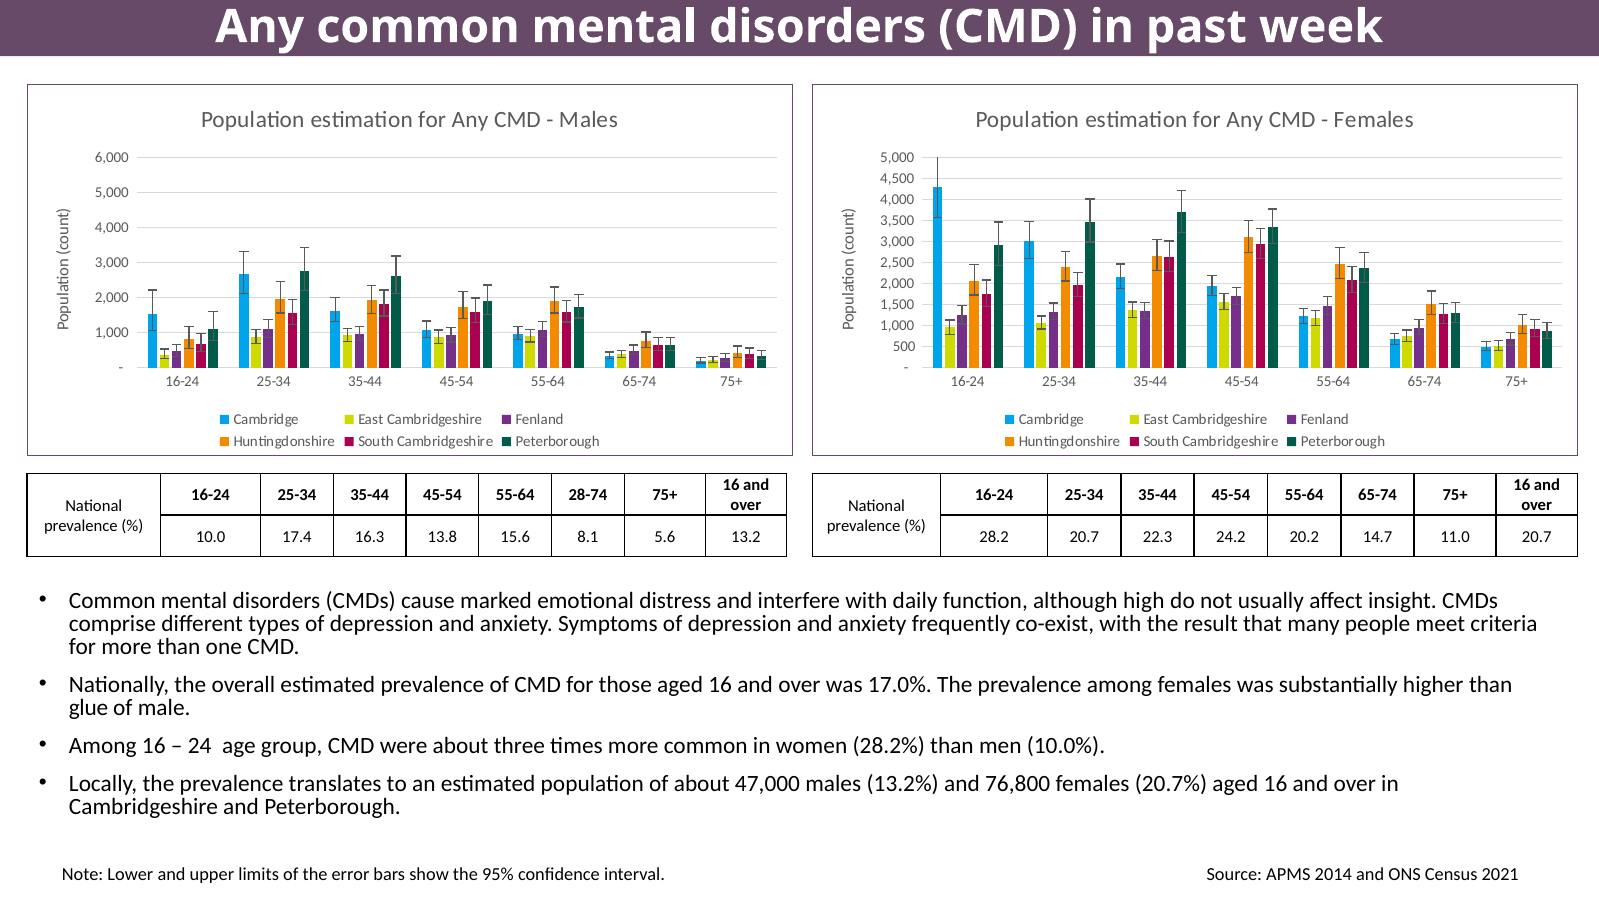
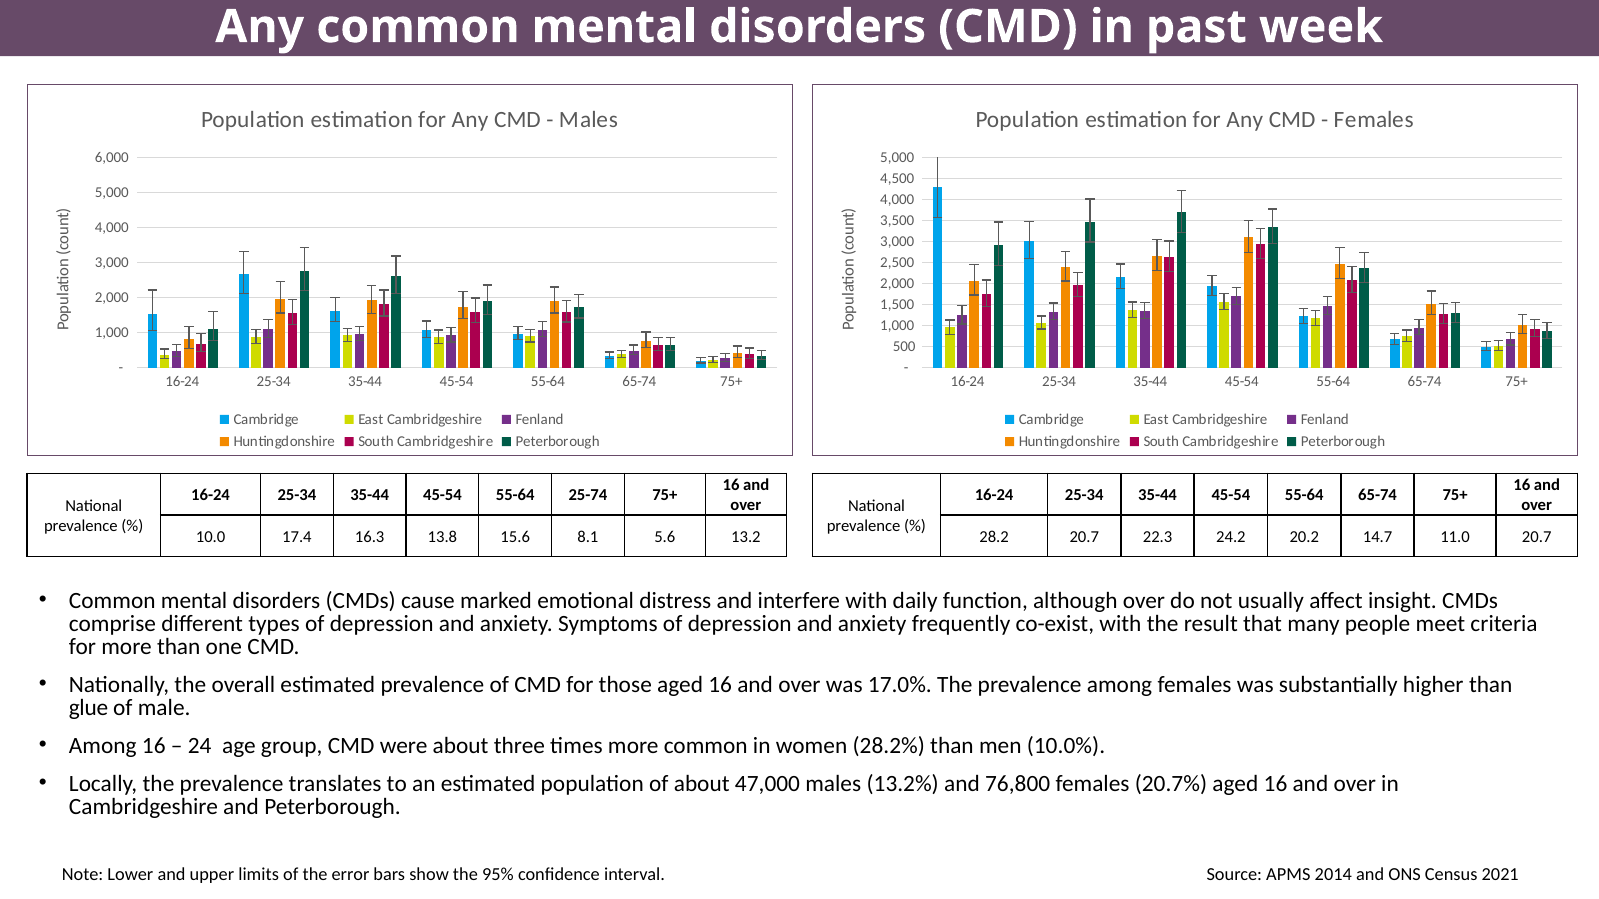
28-74: 28-74 -> 25-74
although high: high -> over
